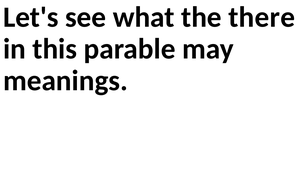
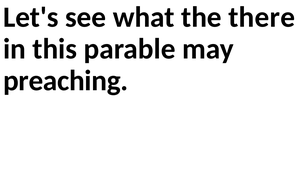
meanings: meanings -> preaching
